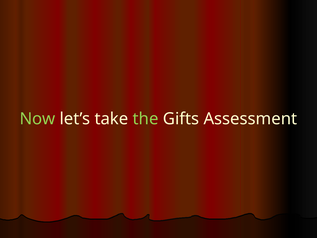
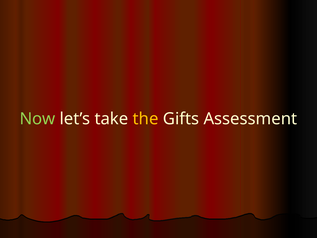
the colour: light green -> yellow
